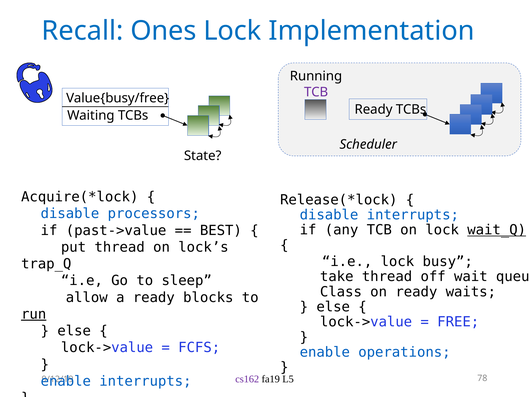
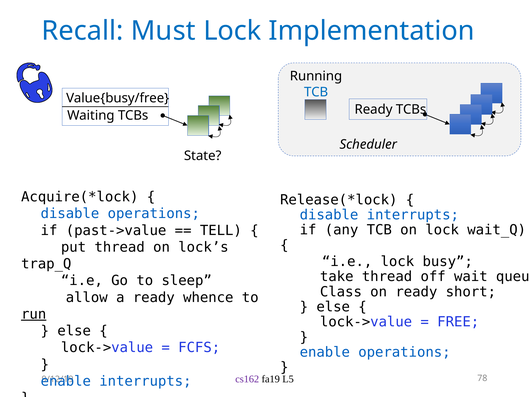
Ones: Ones -> Must
TCB at (316, 92) colour: purple -> blue
disable processors: processors -> operations
wait_Q underline: present -> none
BEST: BEST -> TELL
waits: waits -> short
blocks: blocks -> whence
